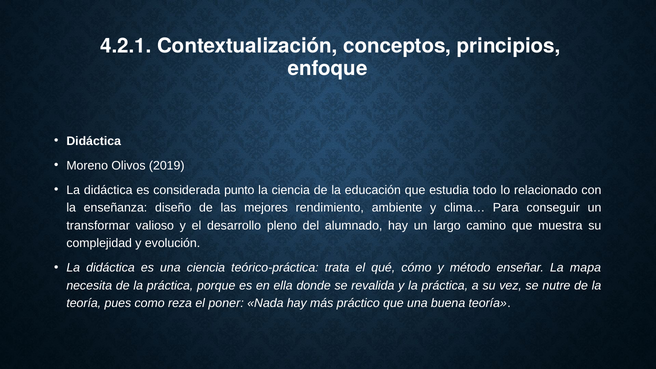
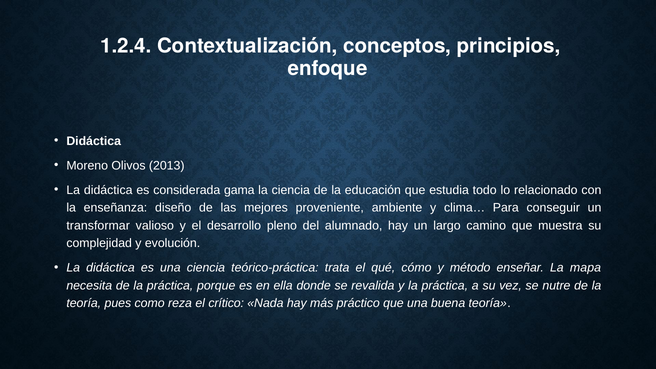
4.2.1: 4.2.1 -> 1.2.4
2019: 2019 -> 2013
punto: punto -> gama
rendimiento: rendimiento -> proveniente
poner: poner -> crítico
